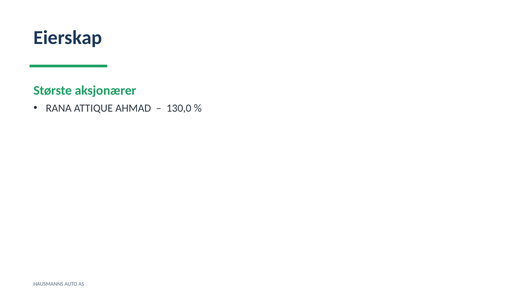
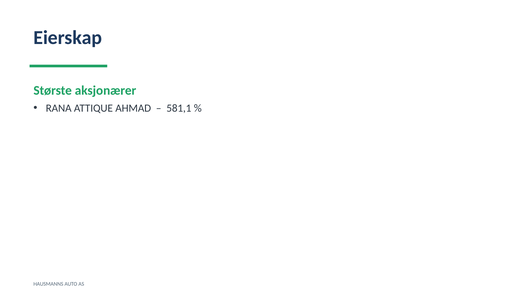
130,0: 130,0 -> 581,1
